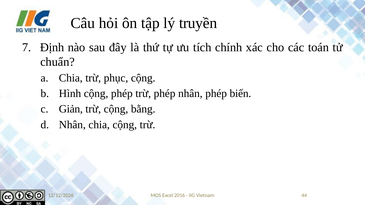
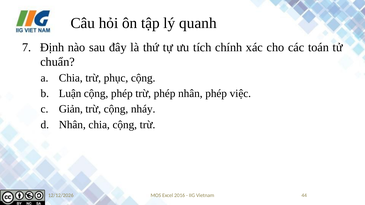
truyền: truyền -> quanh
Hình: Hình -> Luận
biến: biến -> việc
bằng: bằng -> nháy
